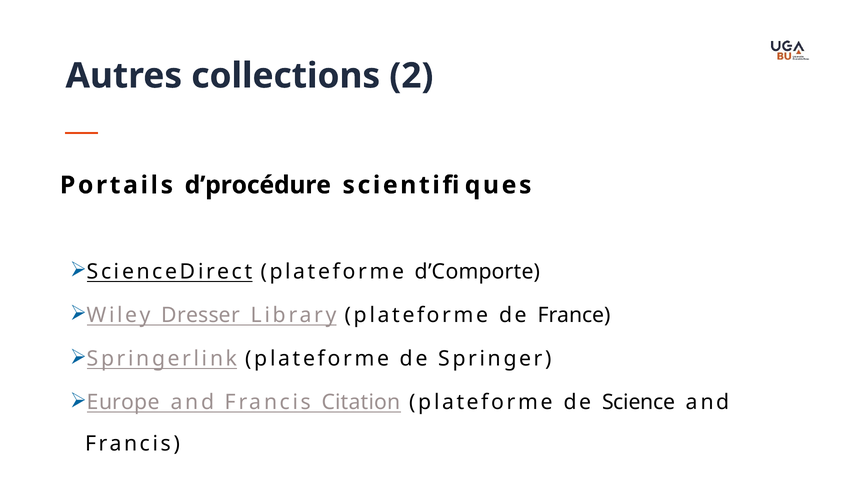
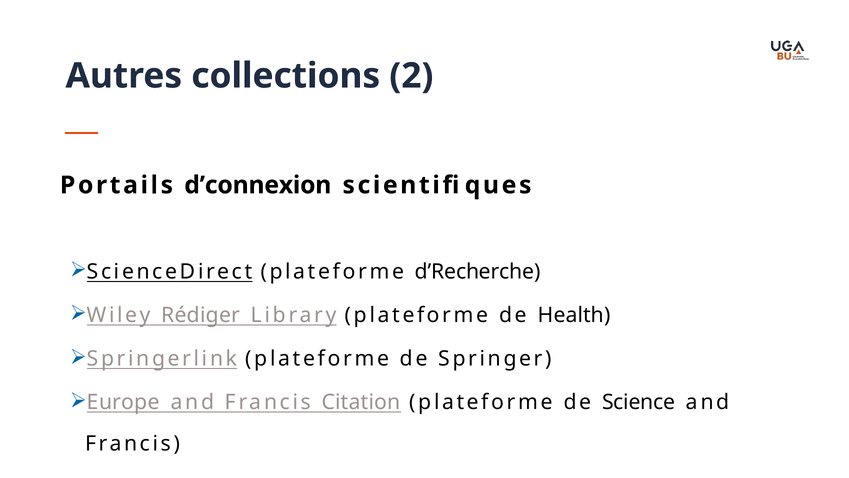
d’procédure: d’procédure -> d’connexion
d’Comporte: d’Comporte -> d’Recherche
Dresser: Dresser -> Rédiger
France: France -> Health
